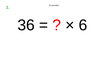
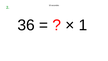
6: 6 -> 1
